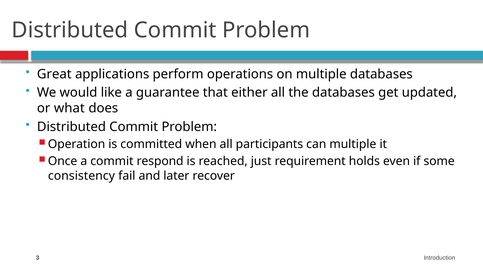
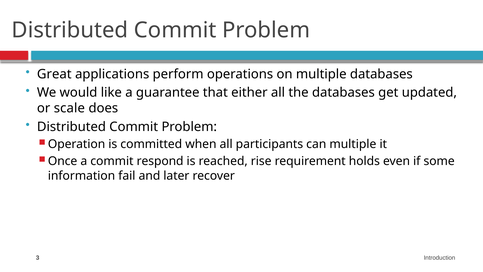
what: what -> scale
just: just -> rise
consistency: consistency -> information
